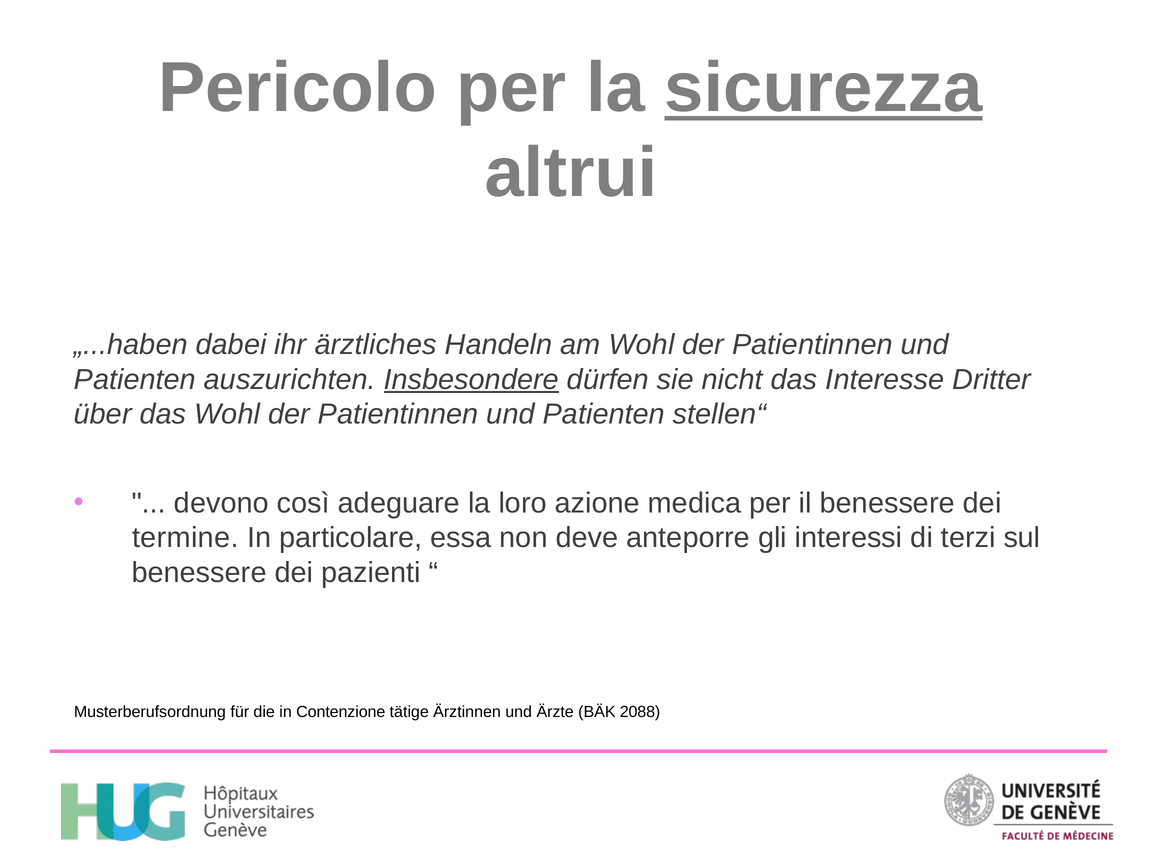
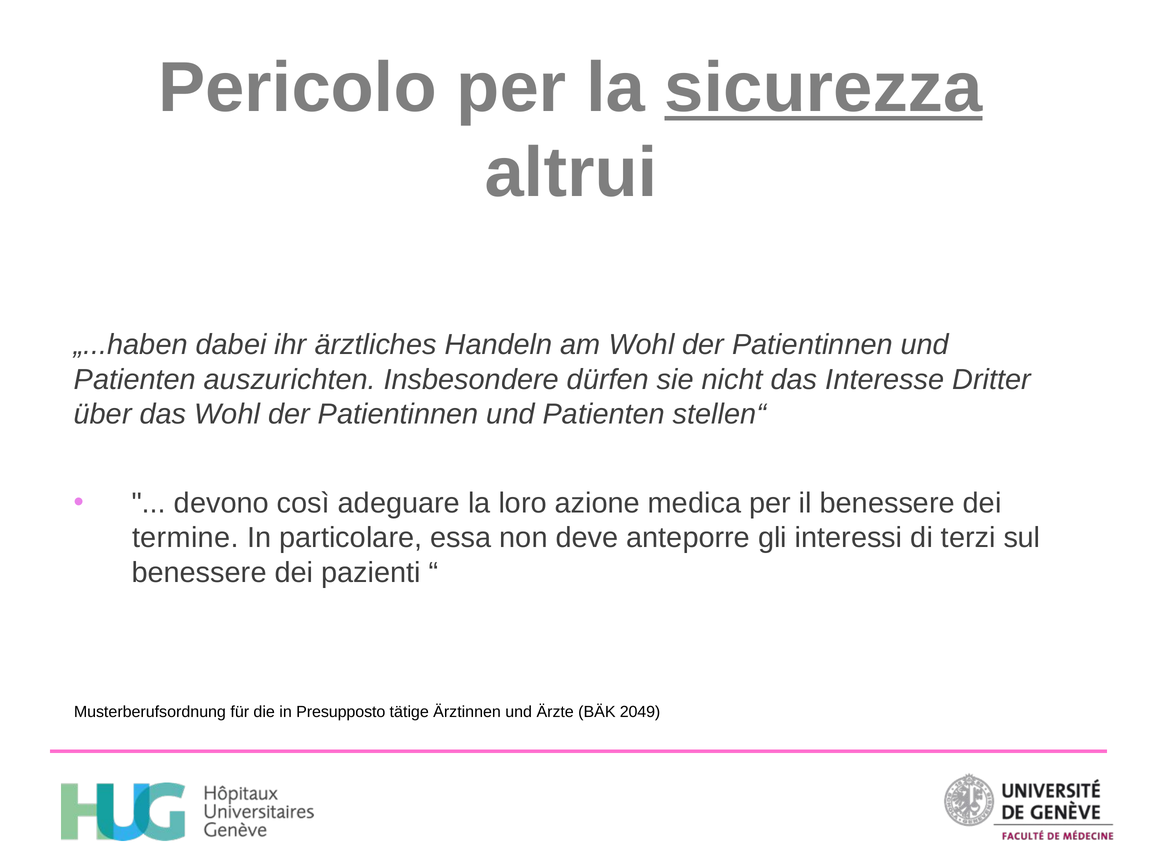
Insbesondere underline: present -> none
Contenzione: Contenzione -> Presupposto
2088: 2088 -> 2049
